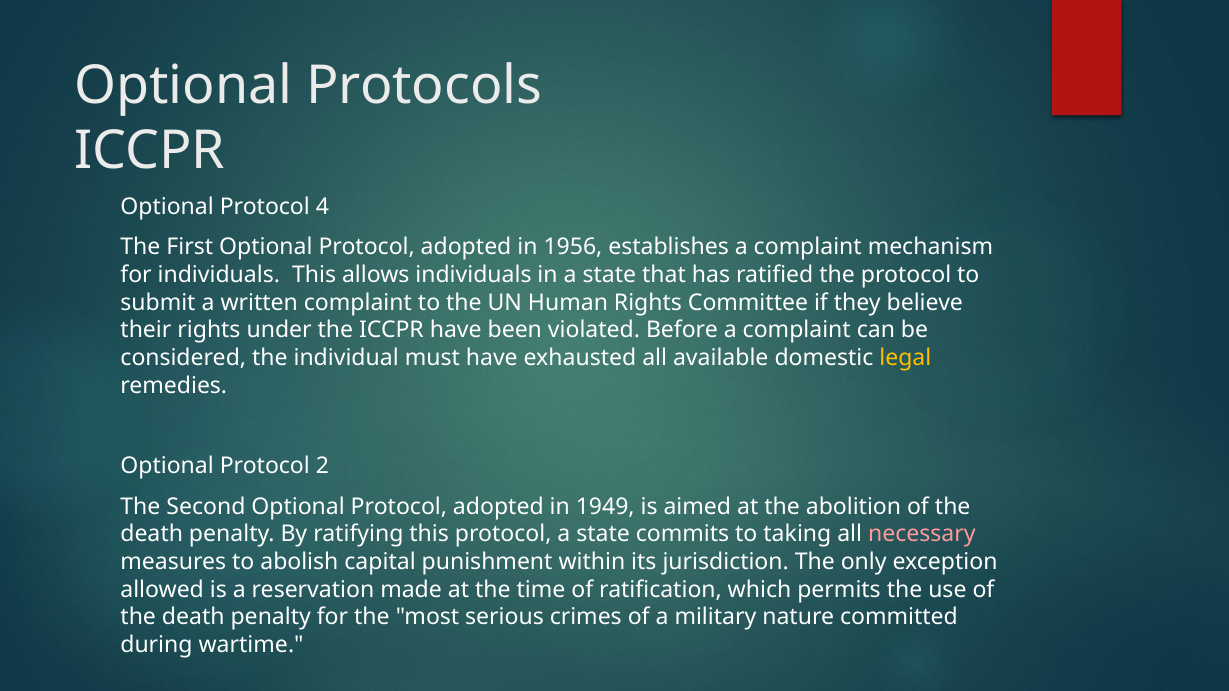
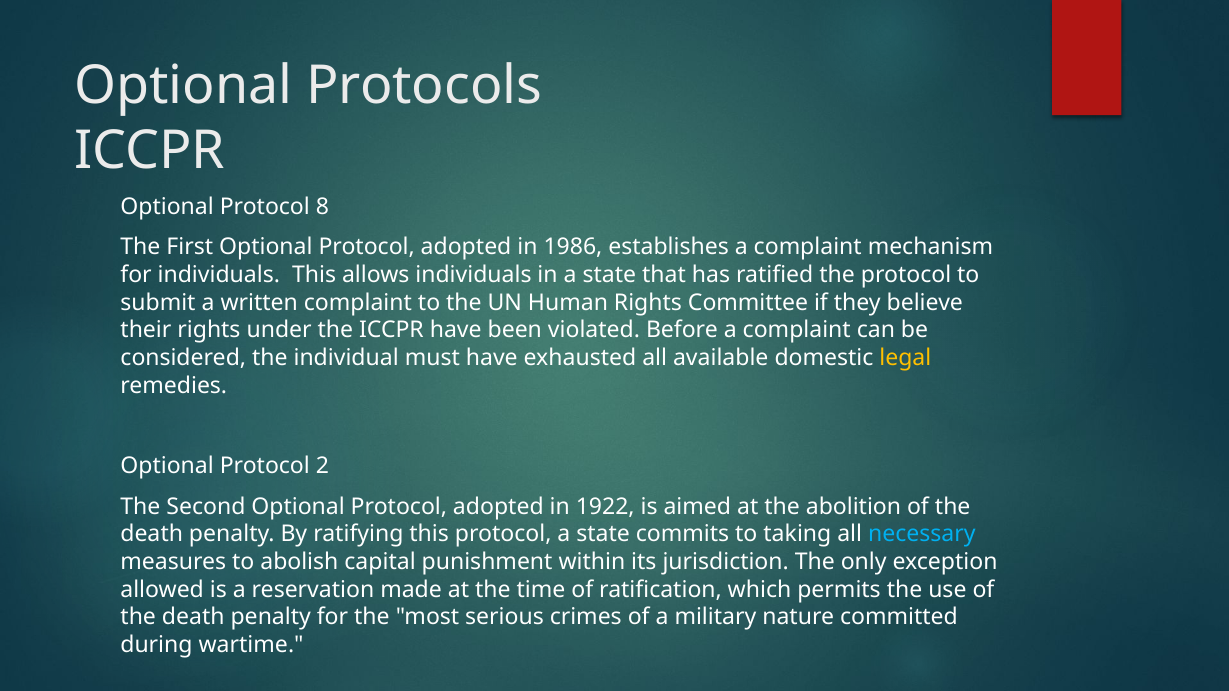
4: 4 -> 8
1956: 1956 -> 1986
1949: 1949 -> 1922
necessary colour: pink -> light blue
